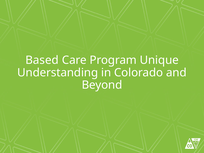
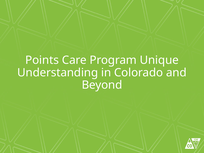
Based: Based -> Points
